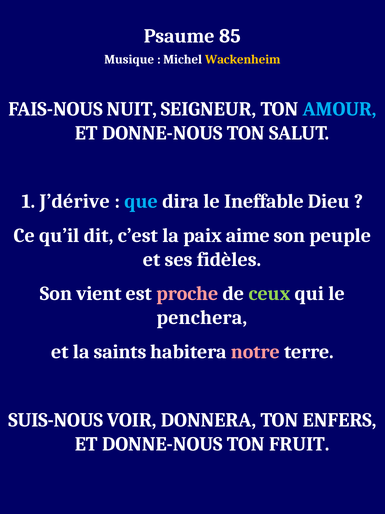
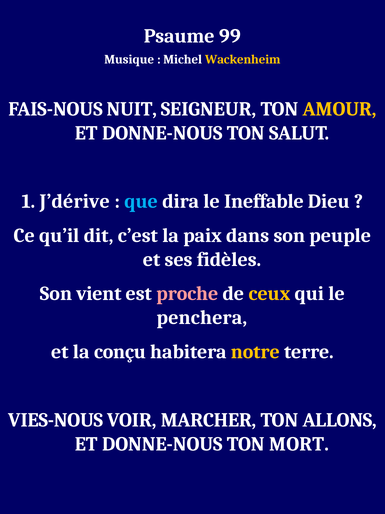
85: 85 -> 99
AMOUR colour: light blue -> yellow
aime: aime -> dans
ceux colour: light green -> yellow
saints: saints -> conçu
notre colour: pink -> yellow
SUIS-NOUS: SUIS-NOUS -> VIES-NOUS
DONNERA: DONNERA -> MARCHER
ENFERS: ENFERS -> ALLONS
FRUIT: FRUIT -> MORT
